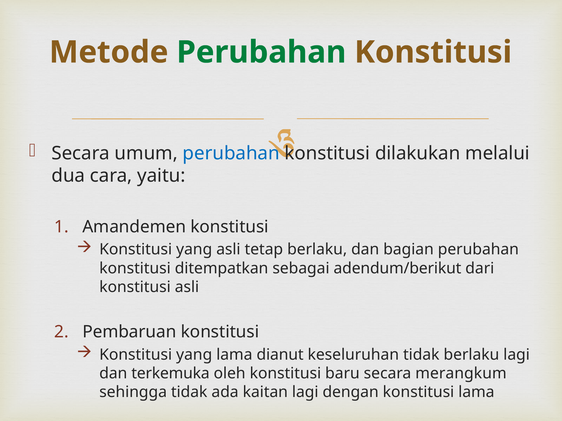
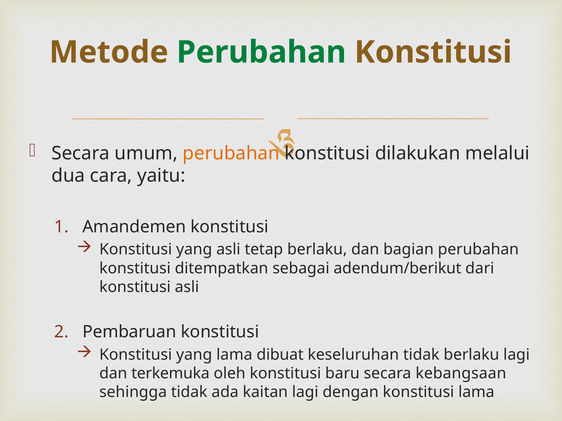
perubahan at (231, 154) colour: blue -> orange
dianut: dianut -> dibuat
merangkum: merangkum -> kebangsaan
